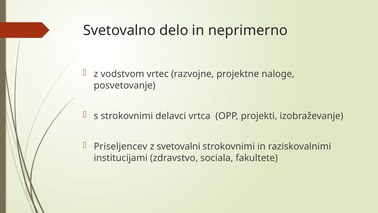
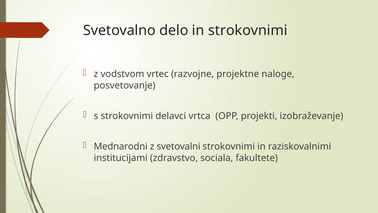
in neprimerno: neprimerno -> strokovnimi
Priseljencev: Priseljencev -> Mednarodni
